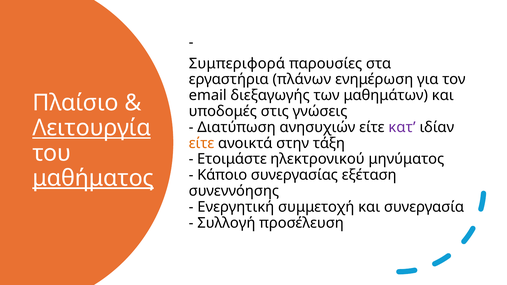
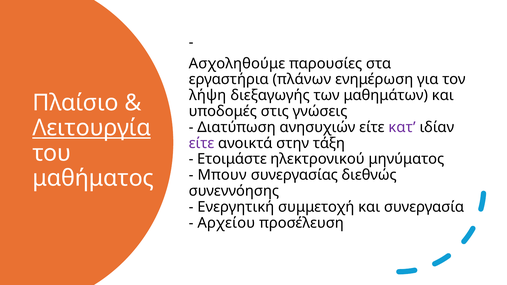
Συμπεριφορά: Συμπεριφορά -> Ασχοληθούμε
email: email -> λήψη
είτε at (202, 143) colour: orange -> purple
Κάποιο: Κάποιο -> Μπουν
εξέταση: εξέταση -> διεθνώς
μαθήματος underline: present -> none
Συλλογή: Συλλογή -> Αρχείου
